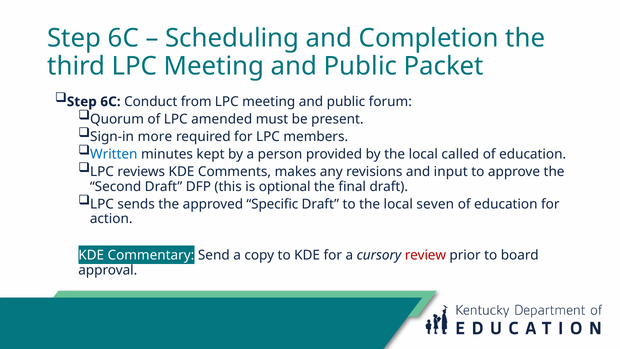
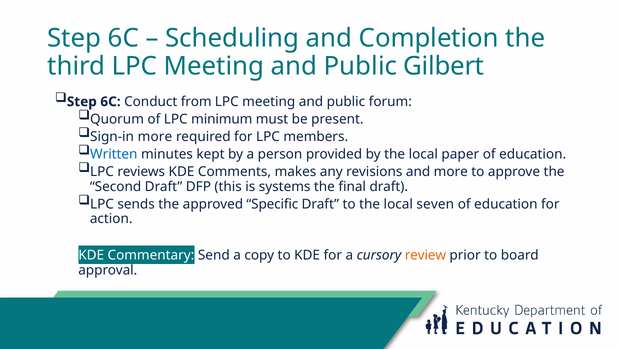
Packet: Packet -> Gilbert
amended: amended -> minimum
called: called -> paper
and input: input -> more
optional: optional -> systems
review colour: red -> orange
